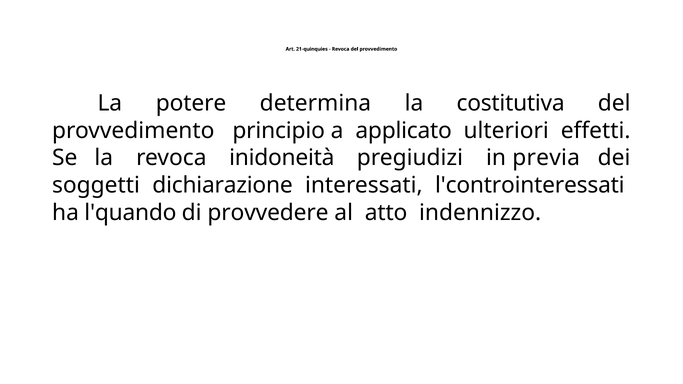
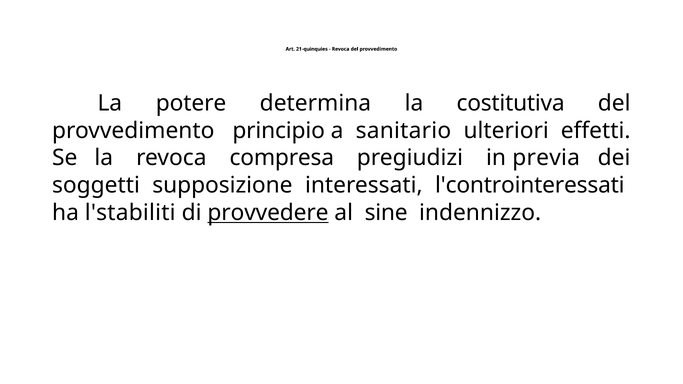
applicato: applicato -> sanitario
inidoneità: inidoneità -> compresa
dichiarazione: dichiarazione -> supposizione
l'quando: l'quando -> l'stabiliti
provvedere underline: none -> present
atto: atto -> sine
